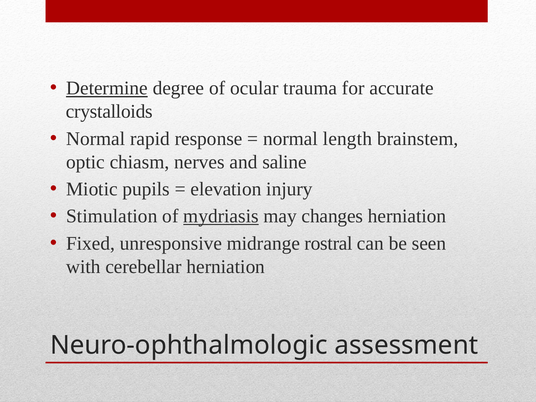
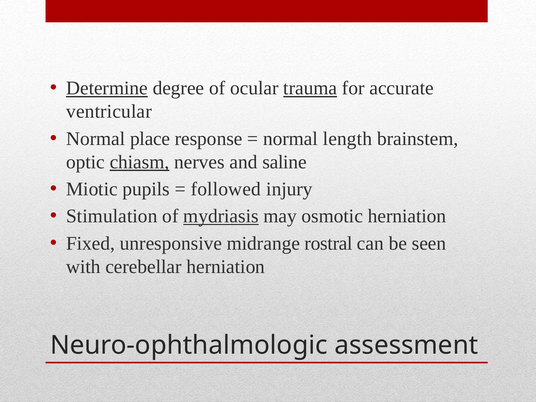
trauma underline: none -> present
crystalloids: crystalloids -> ventricular
rapid: rapid -> place
chiasm underline: none -> present
elevation: elevation -> followed
changes: changes -> osmotic
